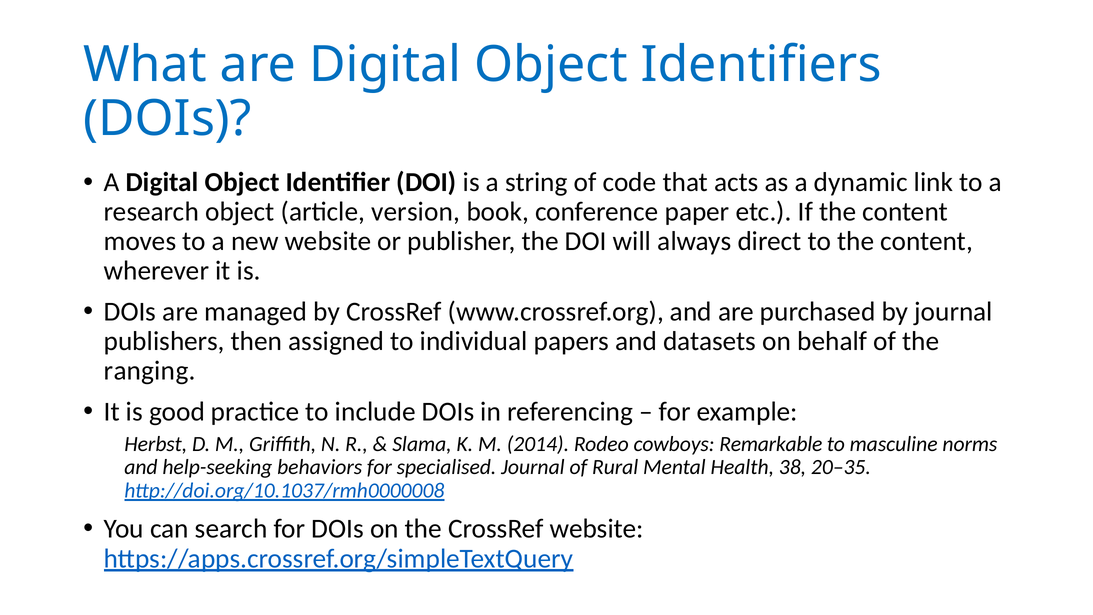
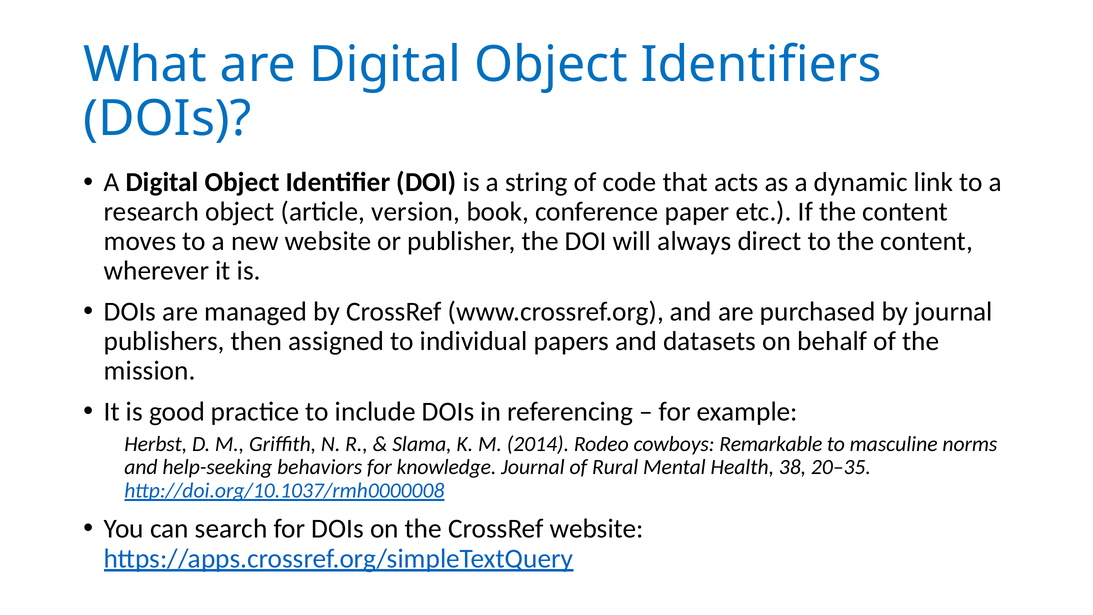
ranging: ranging -> mission
specialised: specialised -> knowledge
